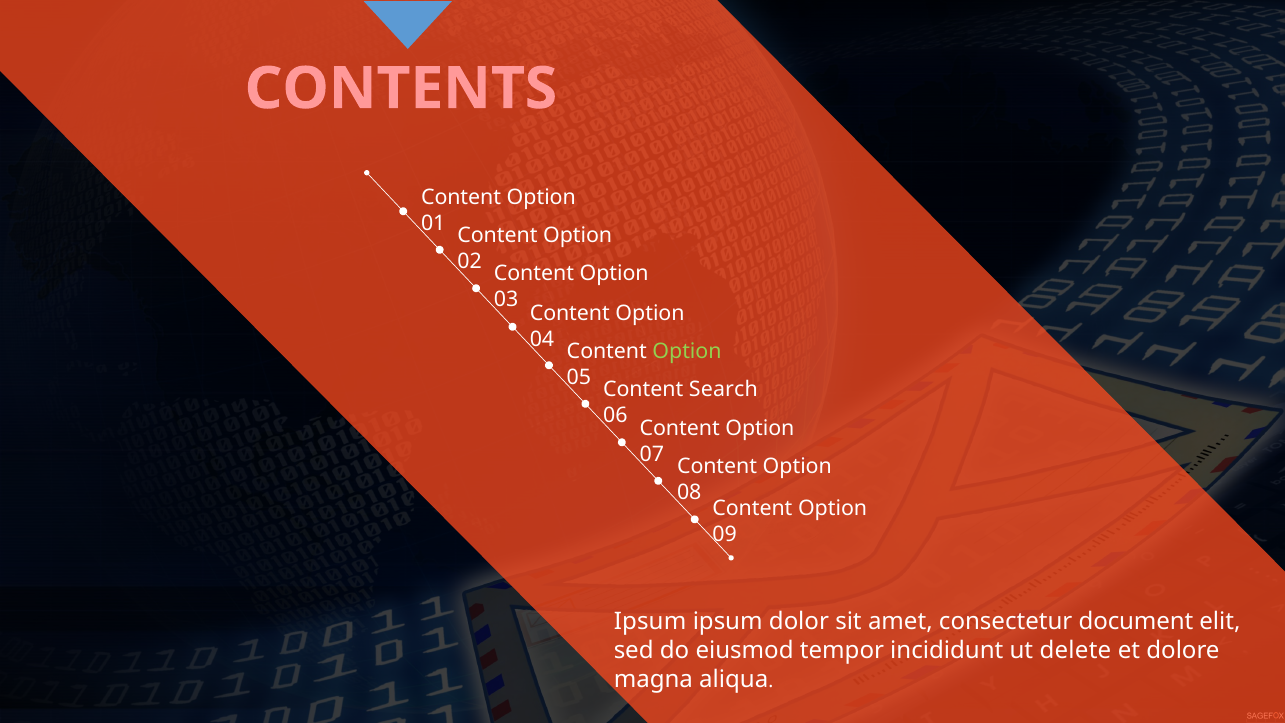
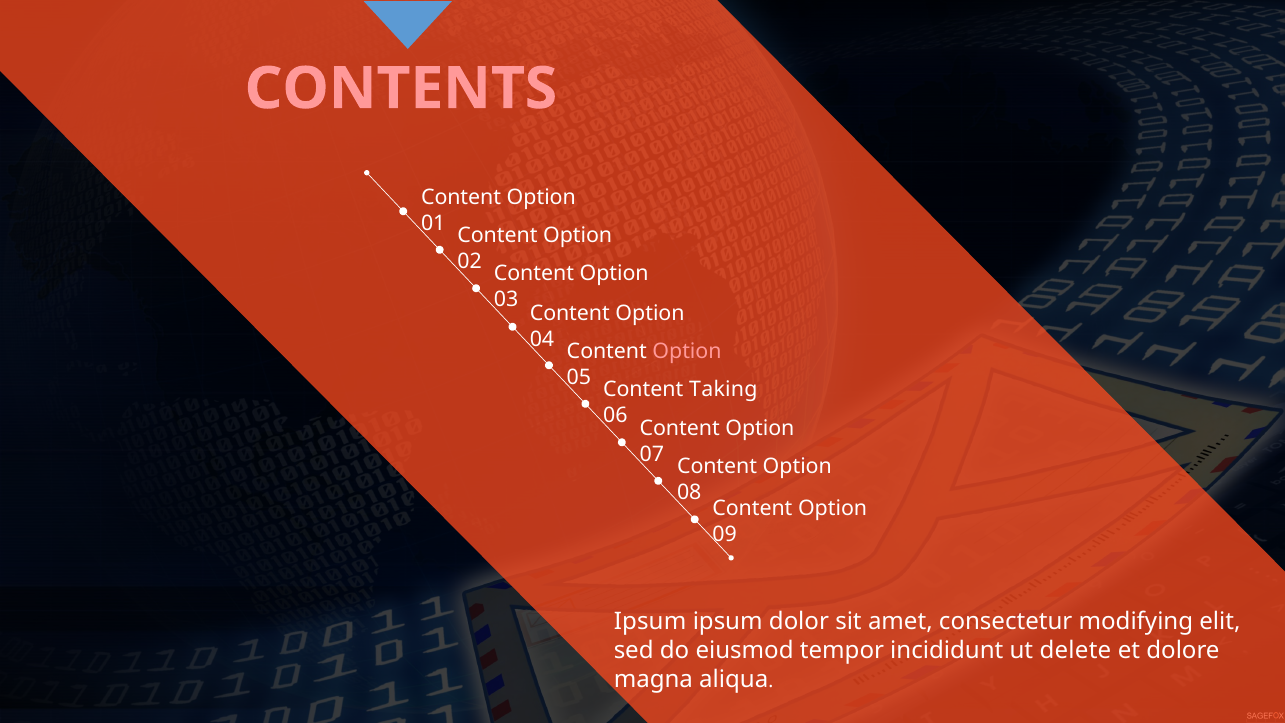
Option at (687, 351) colour: light green -> pink
Search: Search -> Taking
document: document -> modifying
